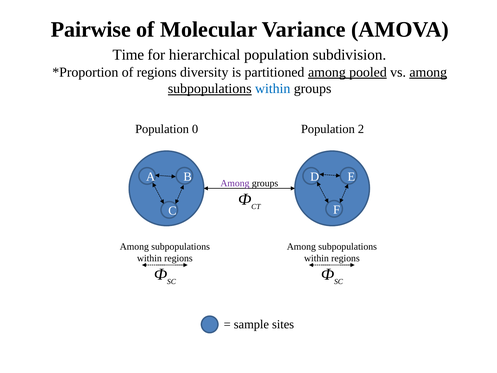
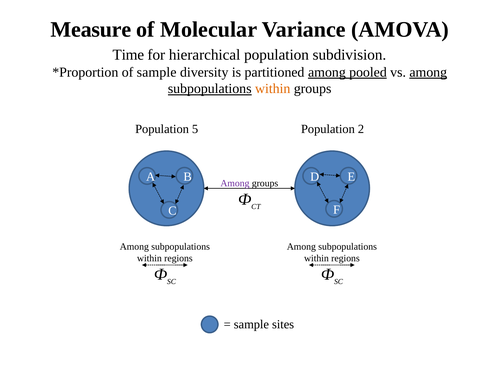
Pairwise: Pairwise -> Measure
of regions: regions -> sample
within at (273, 89) colour: blue -> orange
0: 0 -> 5
